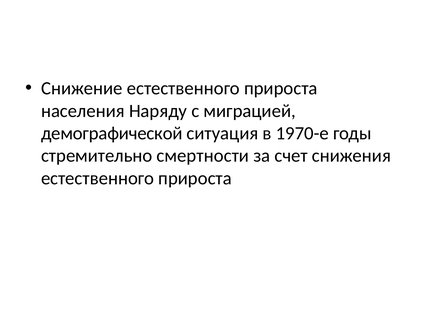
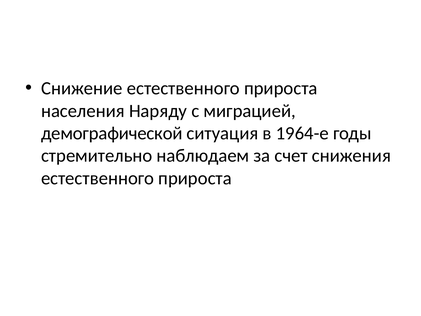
1970-е: 1970-е -> 1964-е
смертности: смертности -> наблюдаем
